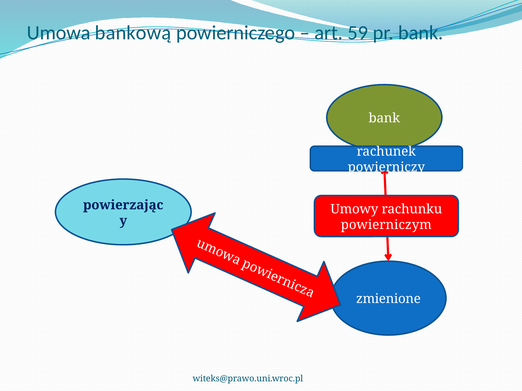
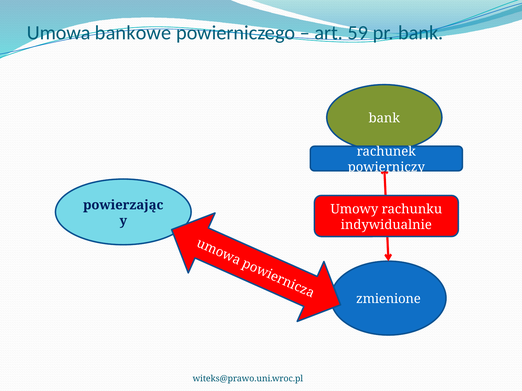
bankową: bankową -> bankowe
powierniczym: powierniczym -> indywidualnie
